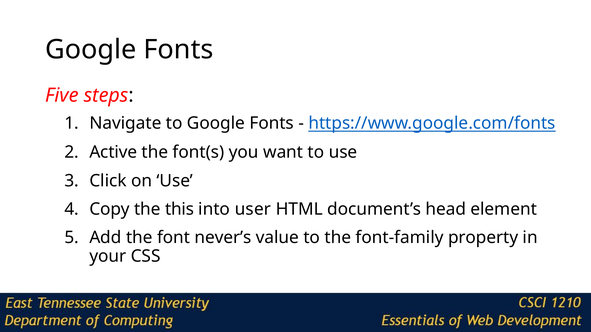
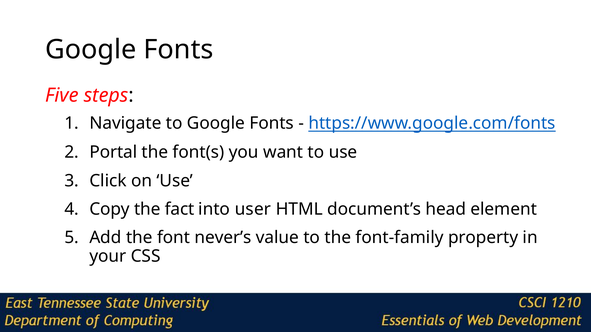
Active: Active -> Portal
this: this -> fact
